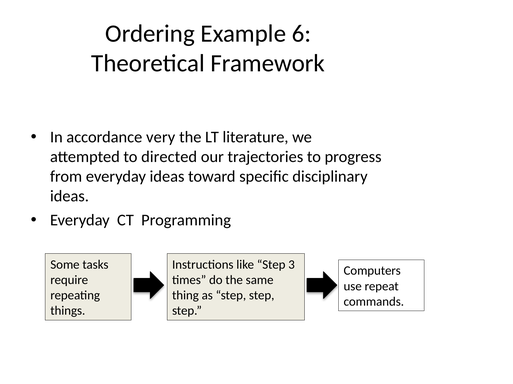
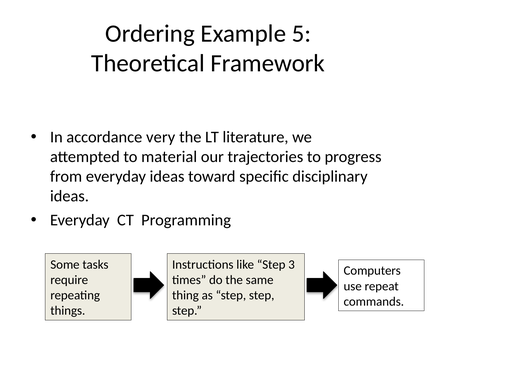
6: 6 -> 5
directed: directed -> material
